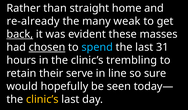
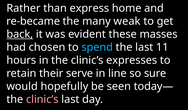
straight: straight -> express
re-already: re-already -> re-became
chosen underline: present -> none
31: 31 -> 11
trembling: trembling -> expresses
clinic’s at (42, 99) colour: yellow -> pink
